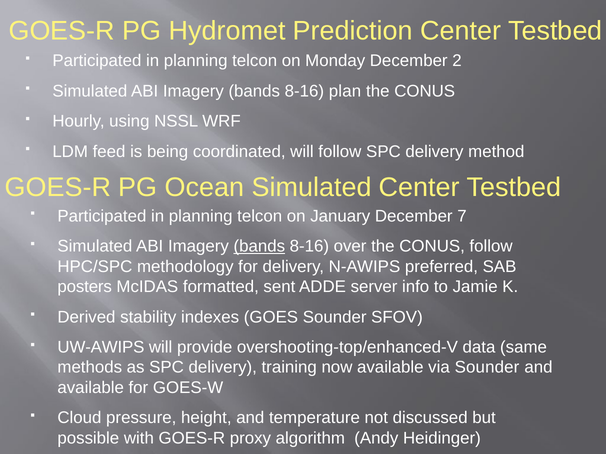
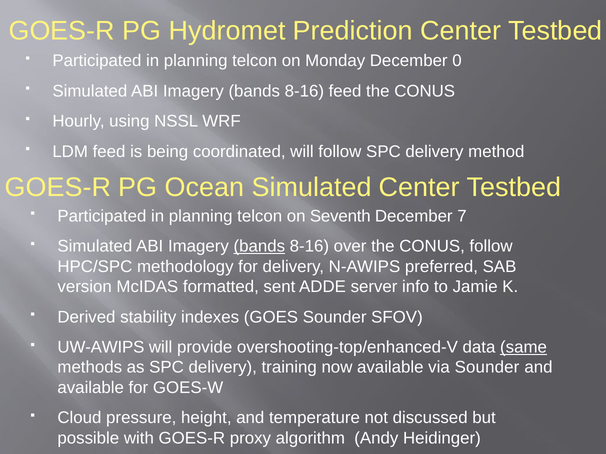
2: 2 -> 0
8-16 plan: plan -> feed
January: January -> Seventh
posters: posters -> version
same underline: none -> present
